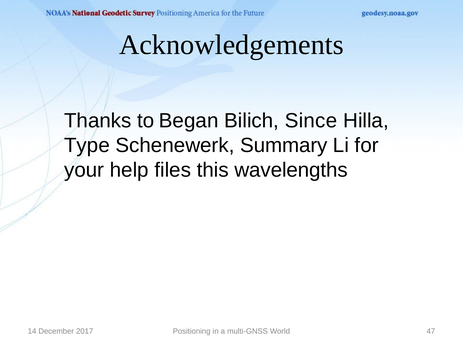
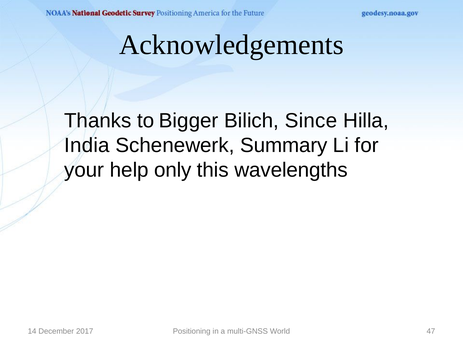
Began: Began -> Bigger
Type: Type -> India
files: files -> only
